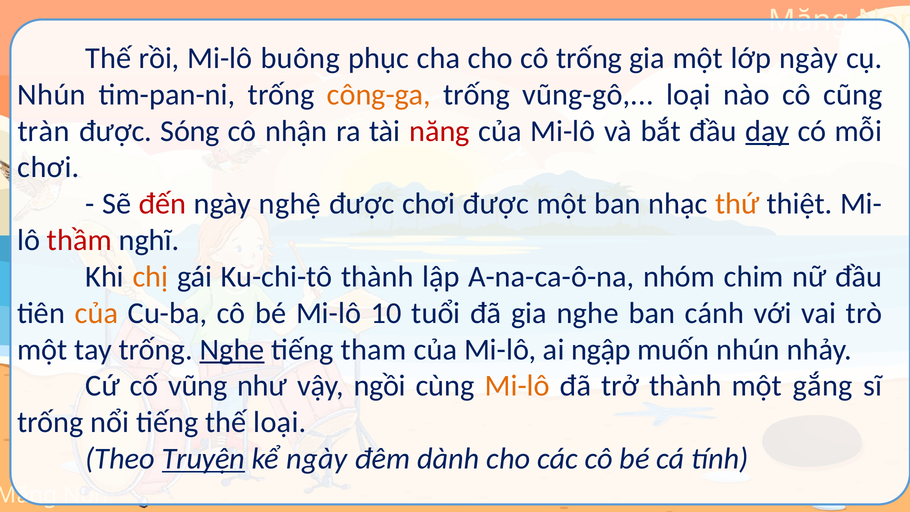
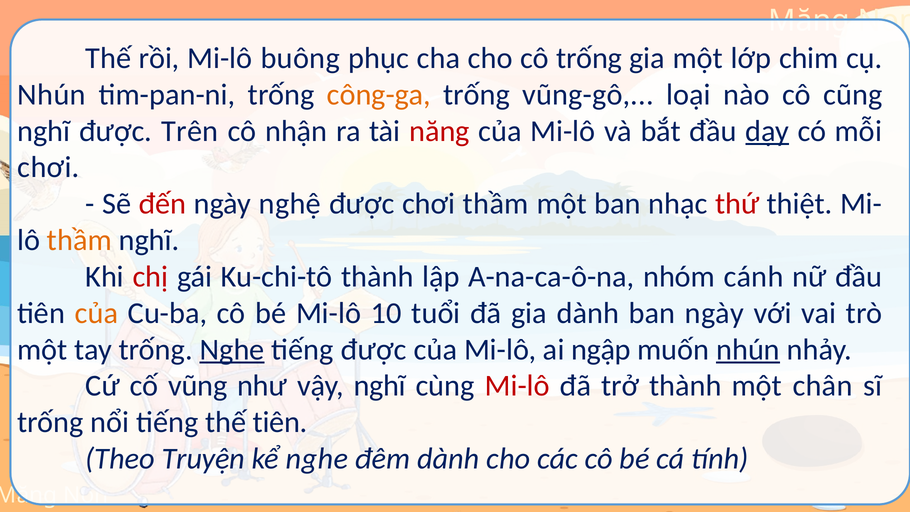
lớp ngày: ngày -> chim
tràn at (44, 131): tràn -> nghĩ
Sóng: Sóng -> Trên
chơi được: được -> thầm
thứ colour: orange -> red
thầm at (79, 240) colour: red -> orange
chị colour: orange -> red
chim: chim -> cánh
gia nghe: nghe -> dành
ban cánh: cánh -> ngày
tiếng tham: tham -> được
nhún at (748, 349) underline: none -> present
vậy ngồi: ngồi -> nghĩ
Mi-lô at (517, 386) colour: orange -> red
gắng: gắng -> chân
thế loại: loại -> tiên
Truyện underline: present -> none
kể ngày: ngày -> nghe
